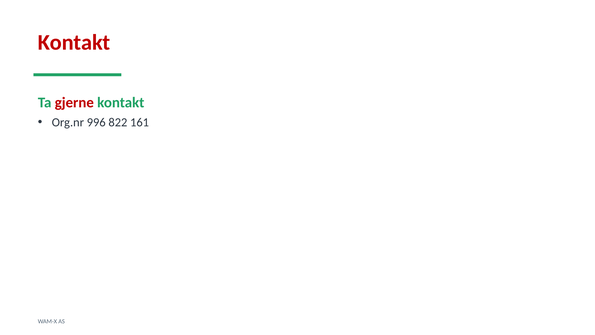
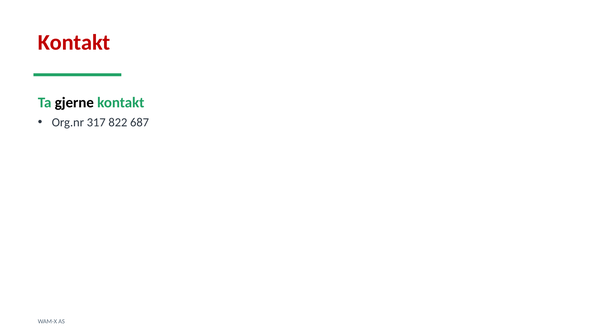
gjerne colour: red -> black
996: 996 -> 317
161: 161 -> 687
